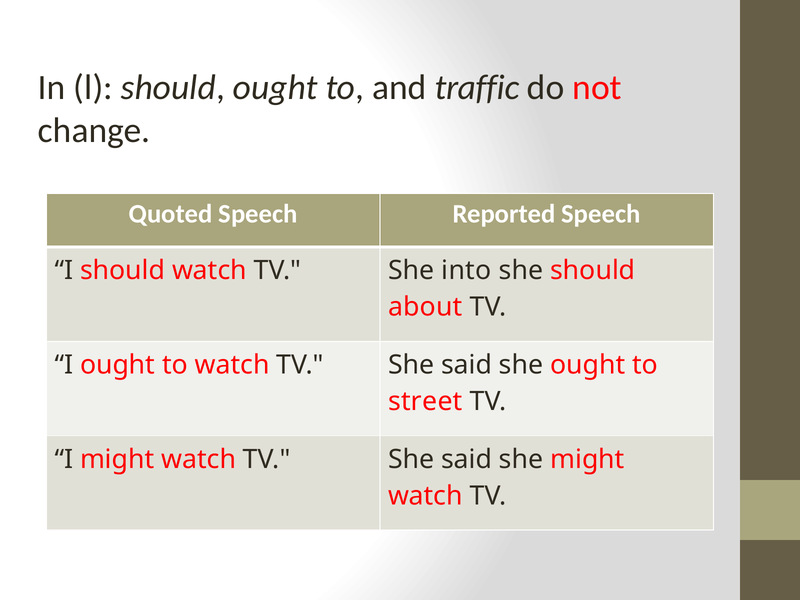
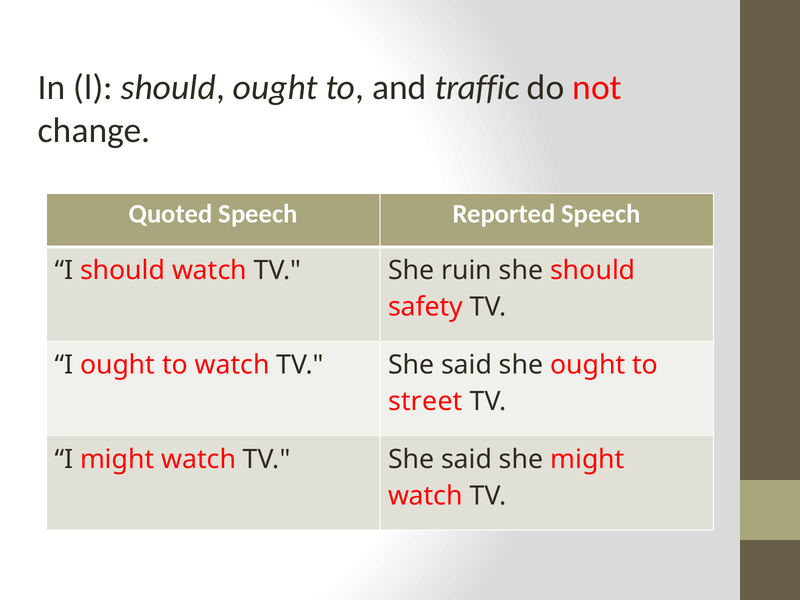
into: into -> ruin
about: about -> safety
